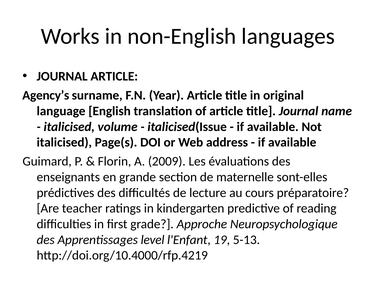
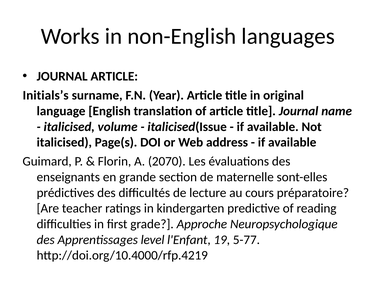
Agency’s: Agency’s -> Initials’s
2009: 2009 -> 2070
5-13: 5-13 -> 5-77
